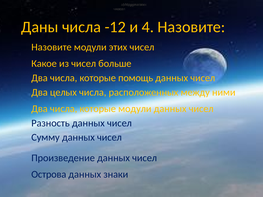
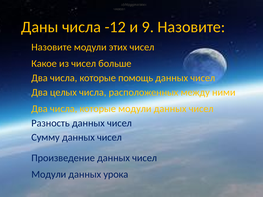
4: 4 -> 9
Острова at (49, 175): Острова -> Модули
знаки: знаки -> урока
